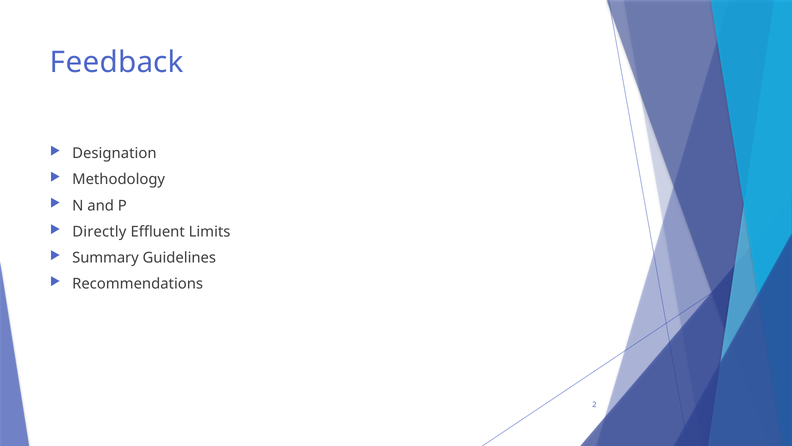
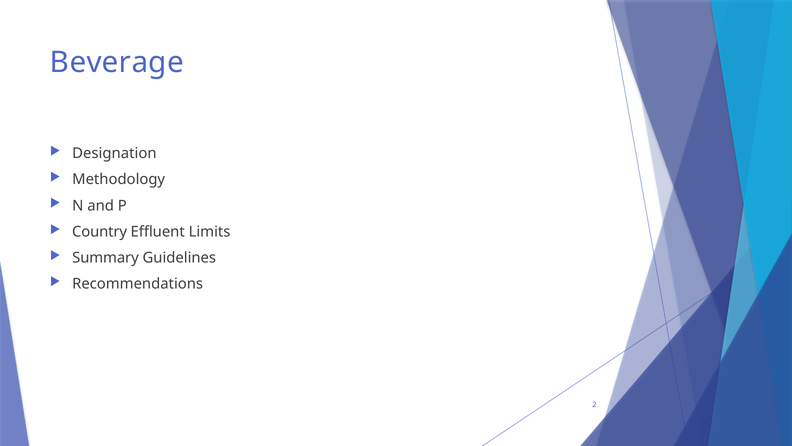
Feedback: Feedback -> Beverage
Directly: Directly -> Country
